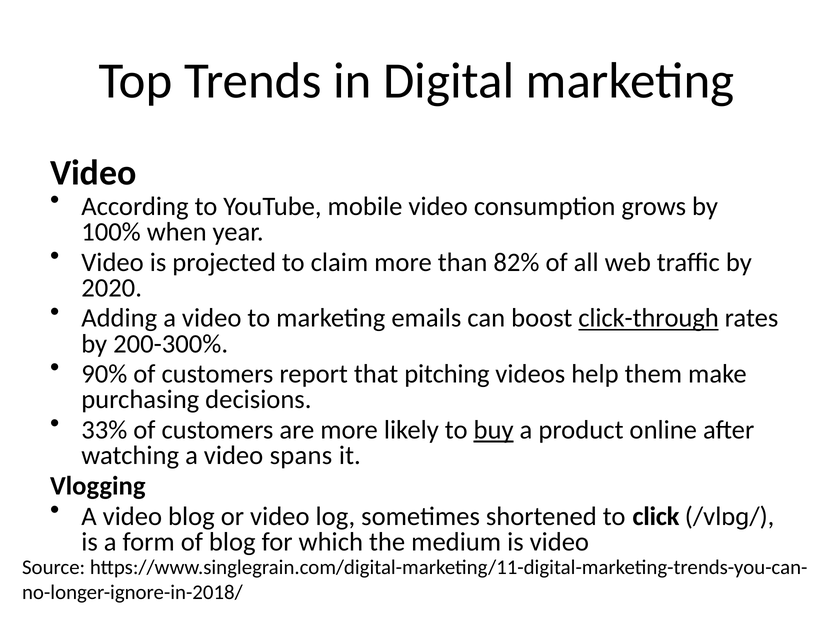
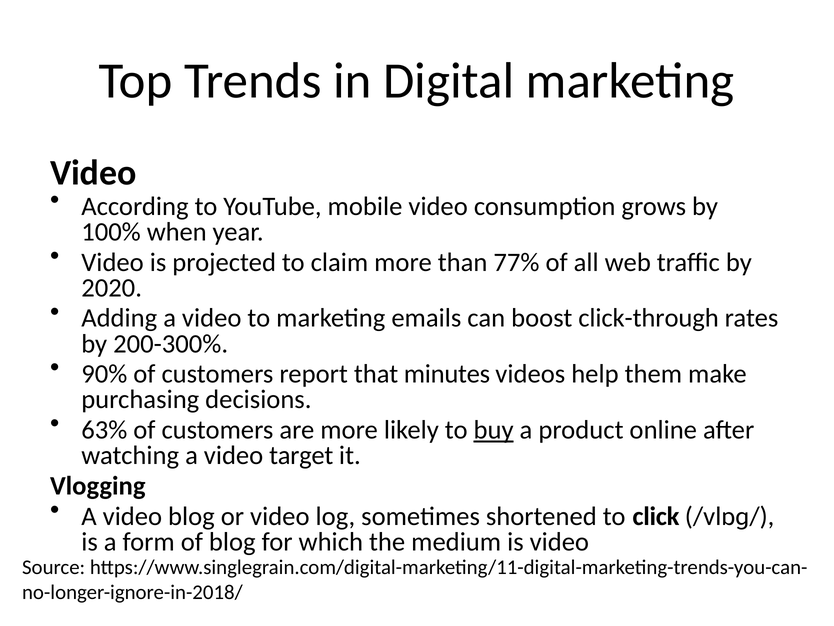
82%: 82% -> 77%
click-through underline: present -> none
pitching: pitching -> minutes
33%: 33% -> 63%
spans: spans -> target
